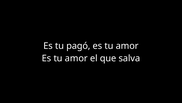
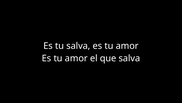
tu pagó: pagó -> salva
